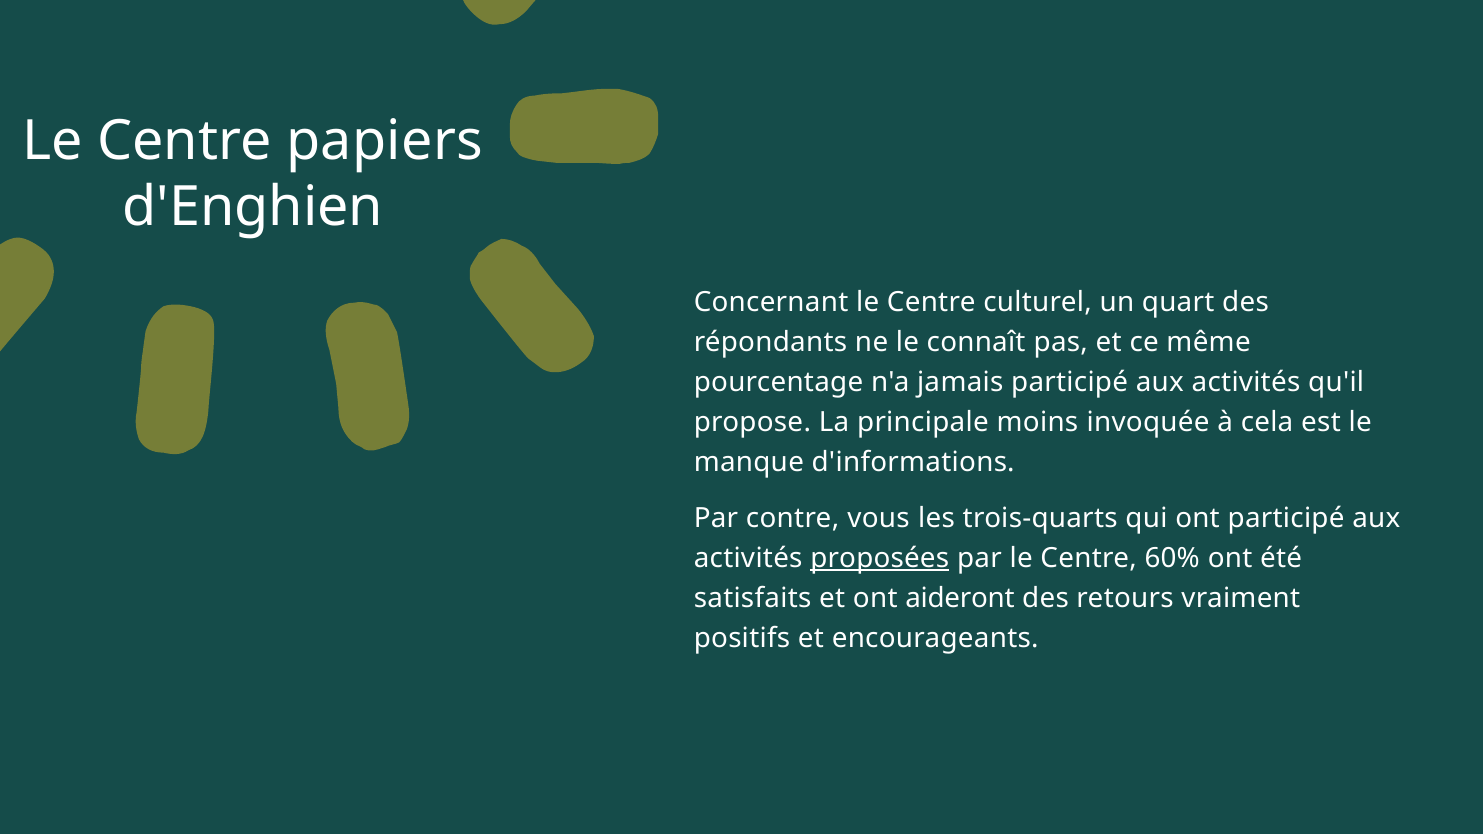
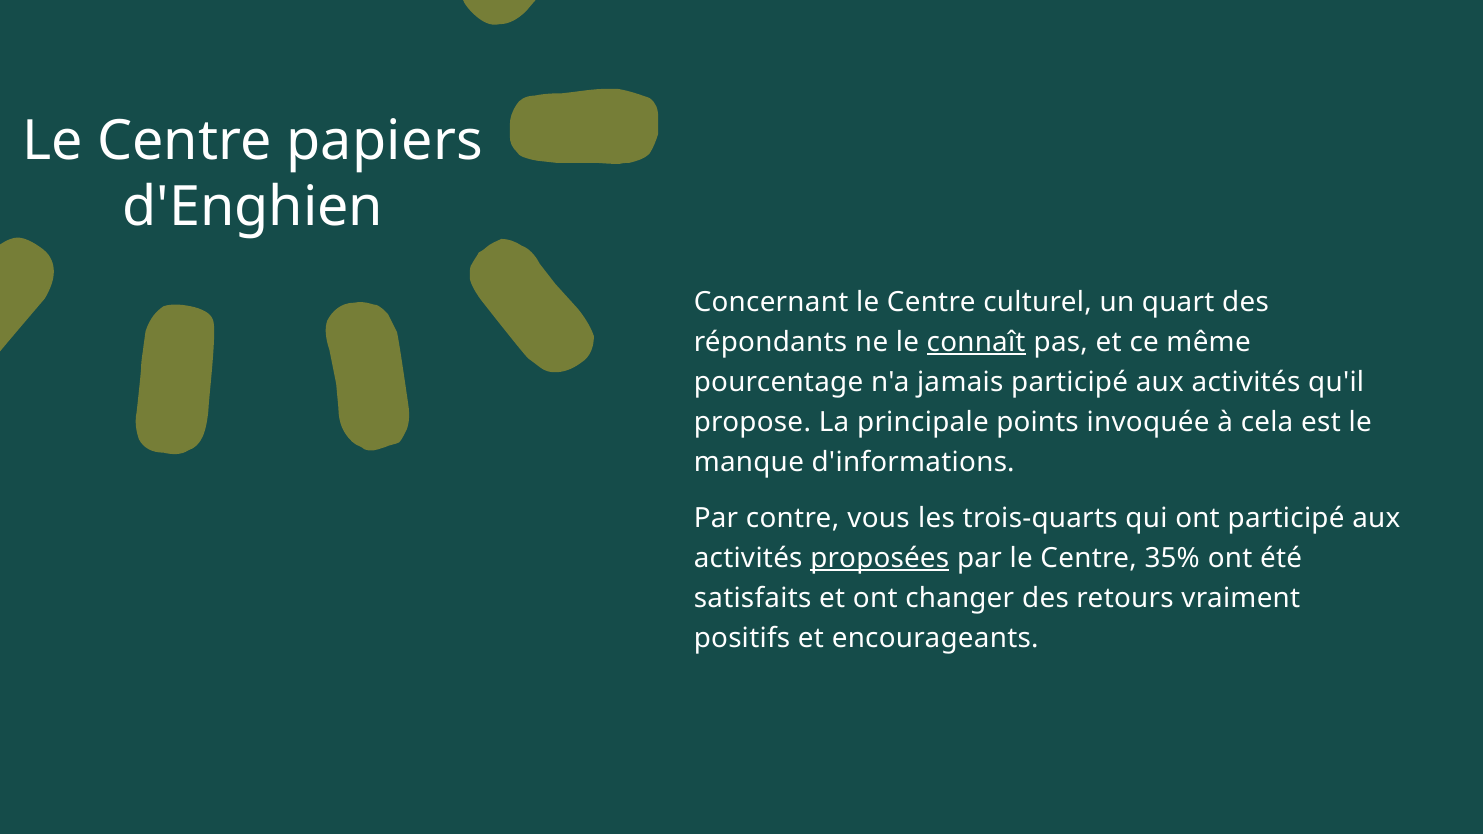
connaît underline: none -> present
moins: moins -> points
60%: 60% -> 35%
aideront: aideront -> changer
